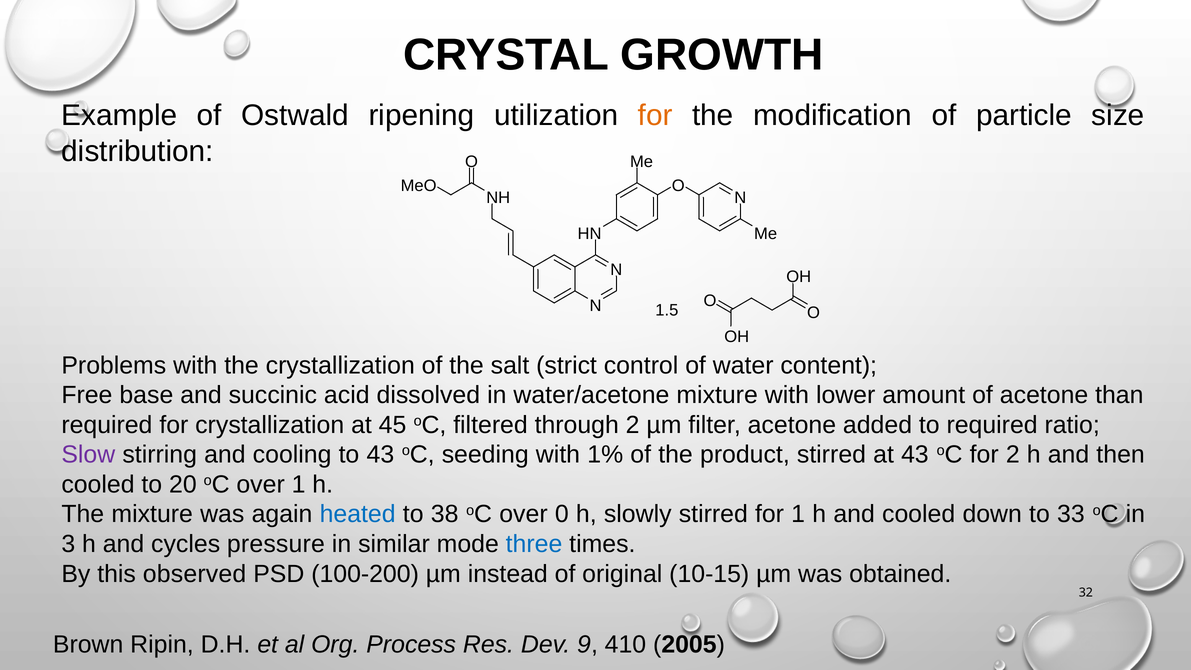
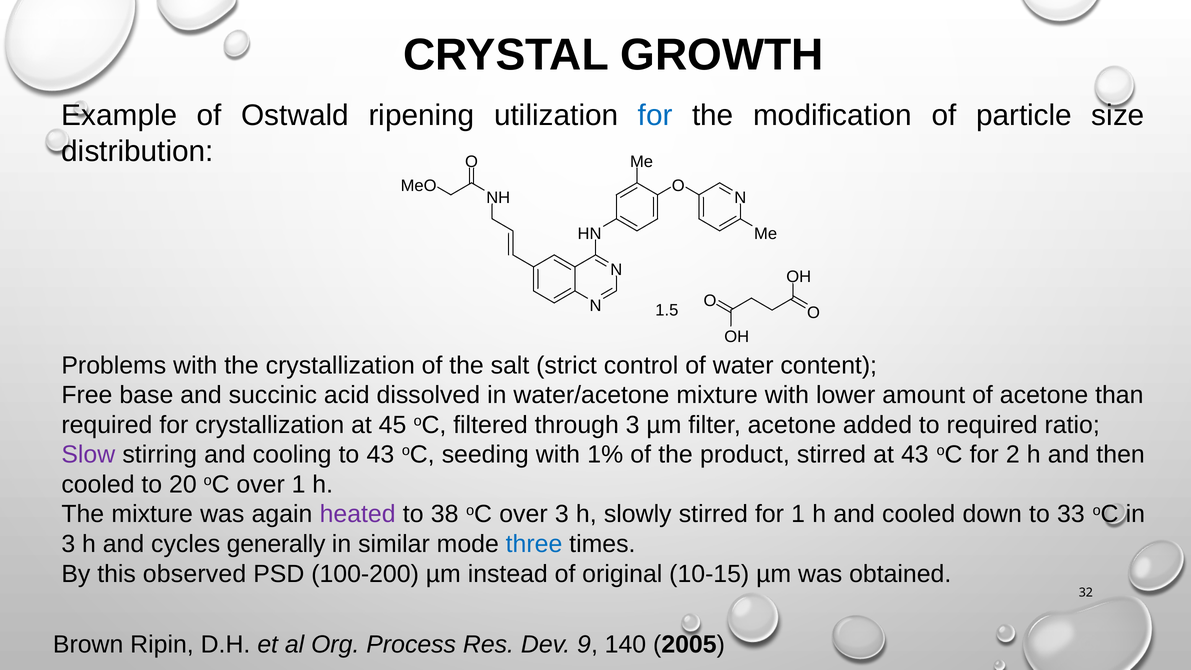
for at (655, 116) colour: orange -> blue
through 2: 2 -> 3
heated colour: blue -> purple
over 0: 0 -> 3
pressure: pressure -> generally
410: 410 -> 140
